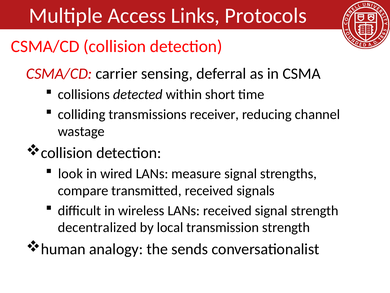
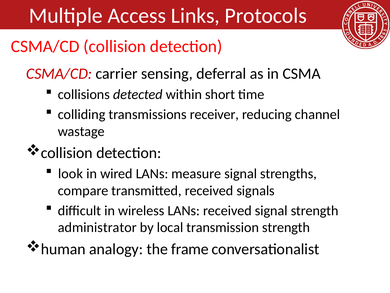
decentralized: decentralized -> administrator
sends: sends -> frame
